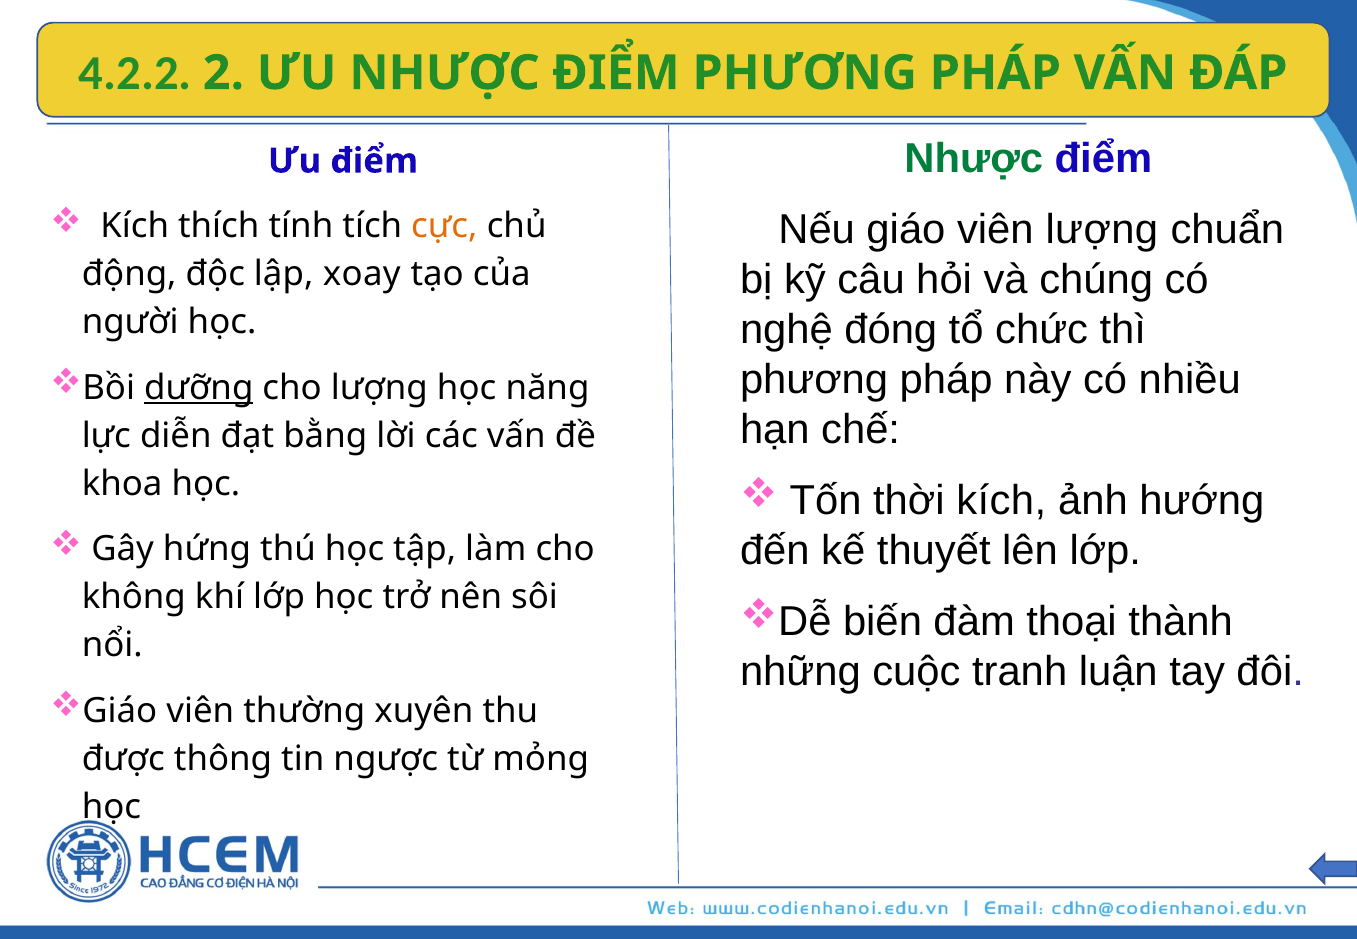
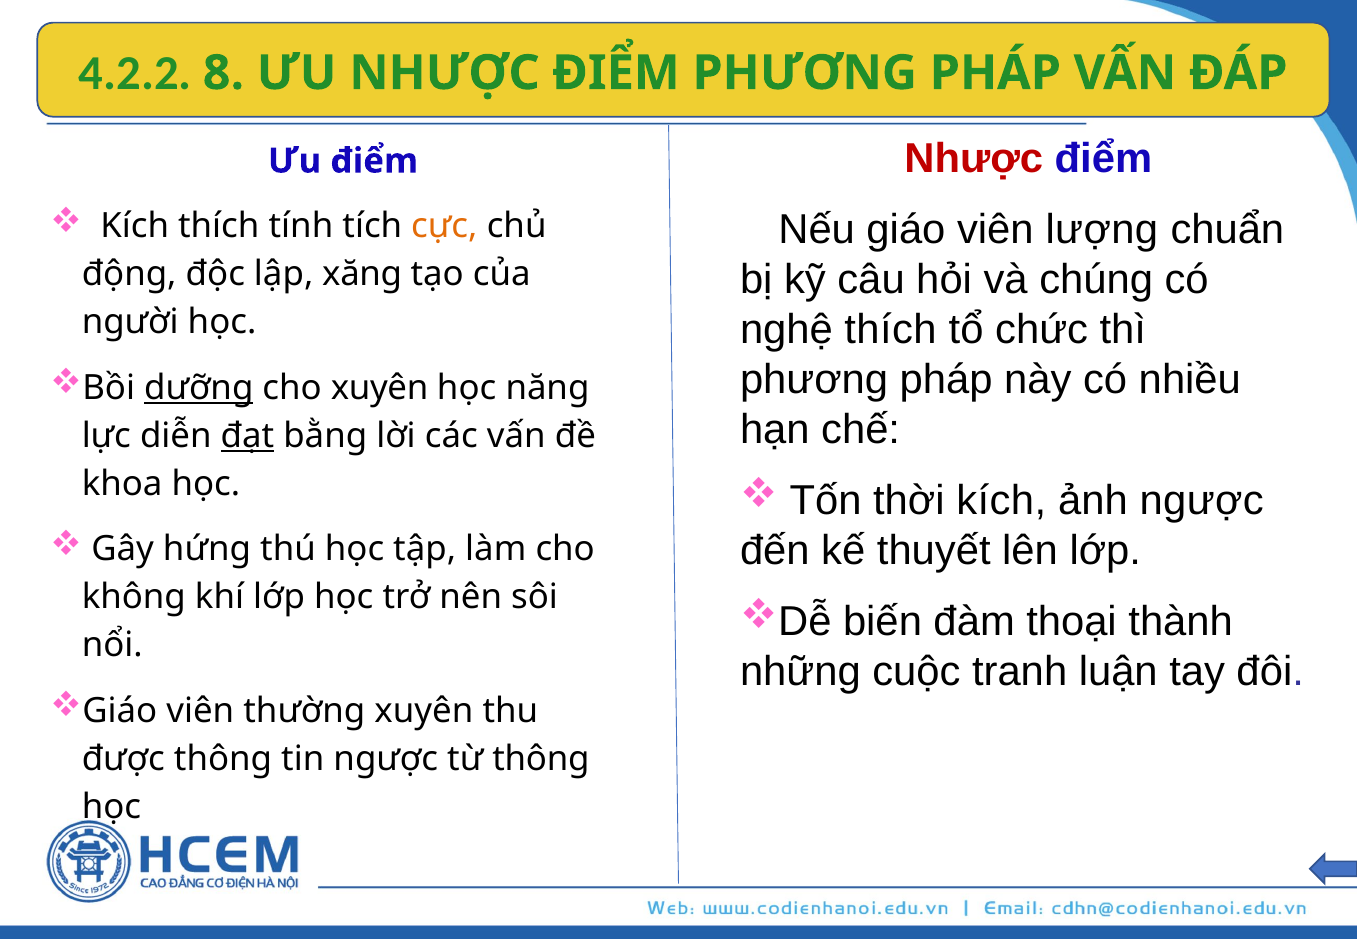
2: 2 -> 8
Nhược at (974, 159) colour: green -> red
xoay: xoay -> xăng
nghệ đóng: đóng -> thích
cho lượng: lượng -> xuyên
đạt underline: none -> present
ảnh hướng: hướng -> ngược
từ mỏng: mỏng -> thông
